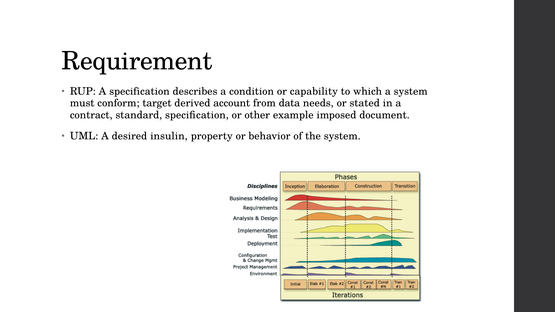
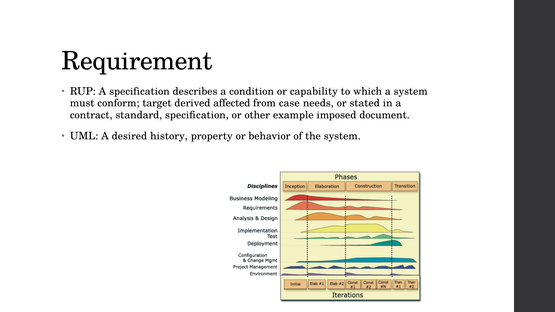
account: account -> affected
data: data -> case
insulin: insulin -> history
